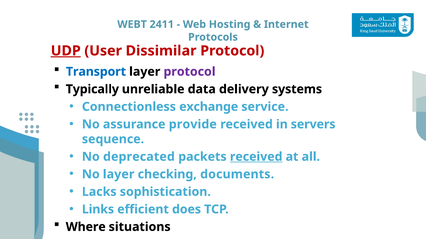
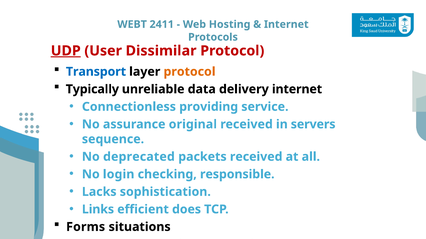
protocol at (189, 72) colour: purple -> orange
delivery systems: systems -> internet
exchange: exchange -> providing
provide: provide -> original
received at (256, 157) underline: present -> none
No layer: layer -> login
documents: documents -> responsible
Where: Where -> Forms
